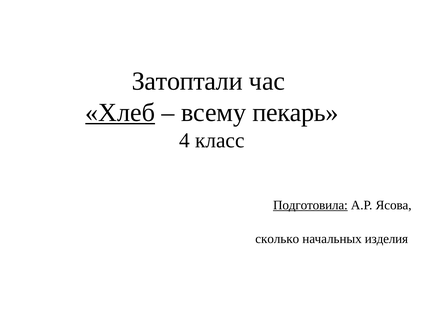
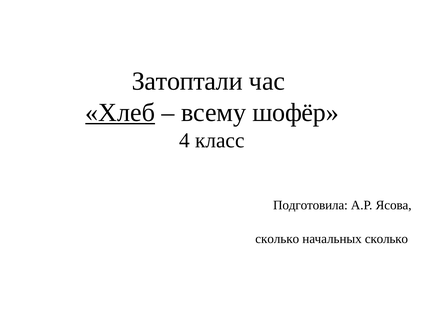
пекарь: пекарь -> шофёр
Подготовила underline: present -> none
начальных изделия: изделия -> сколько
